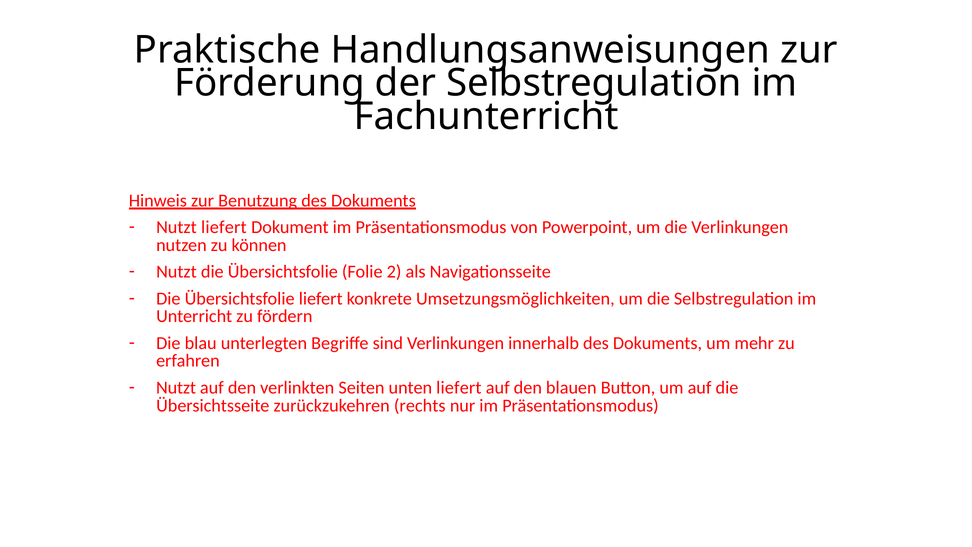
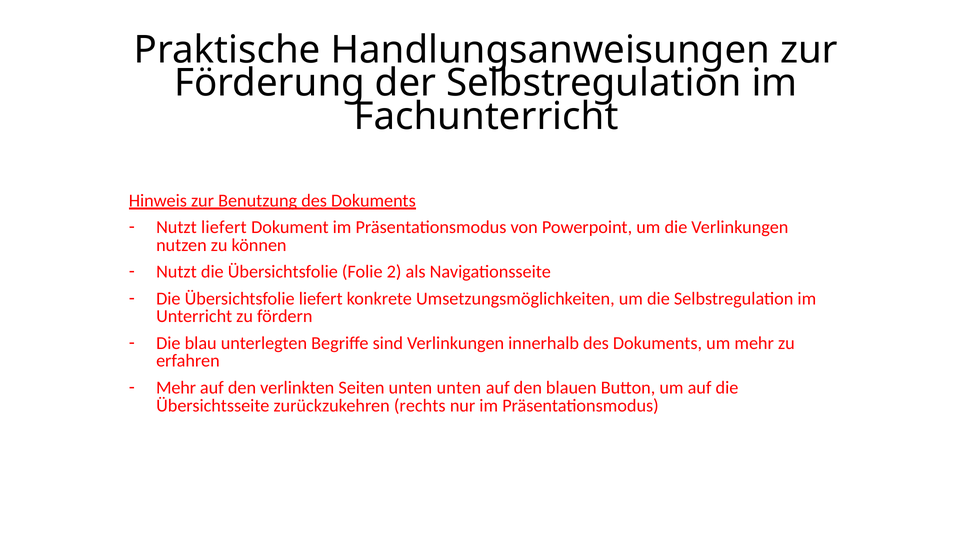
Nutzt at (176, 388): Nutzt -> Mehr
unten liefert: liefert -> unten
